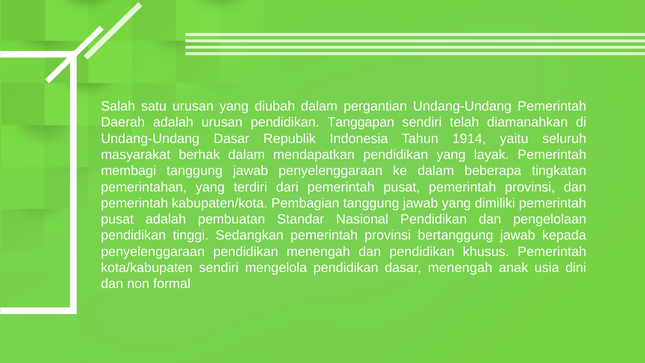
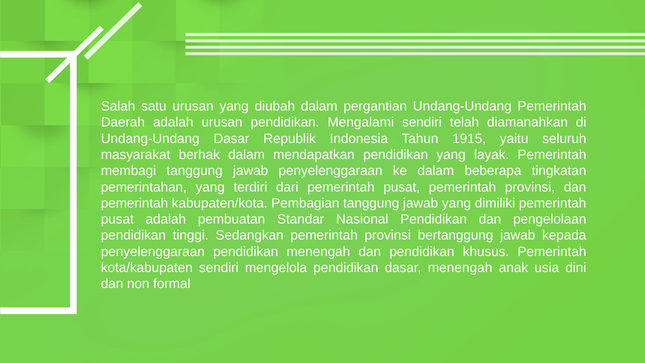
Tanggapan: Tanggapan -> Mengalami
1914: 1914 -> 1915
